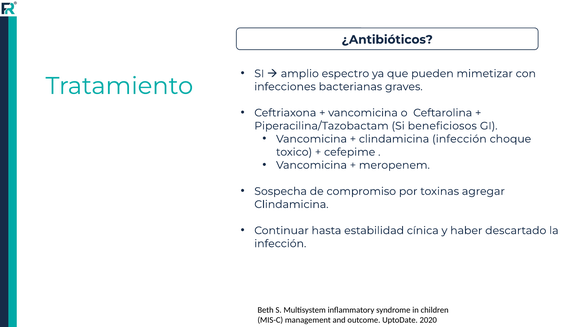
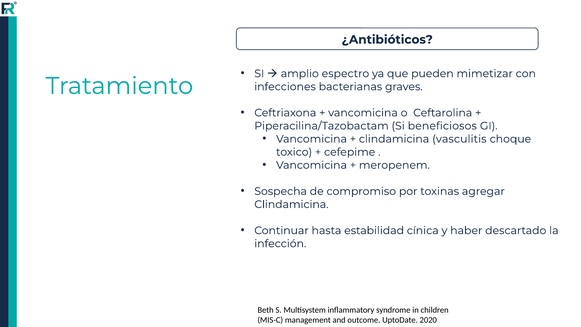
clindamicina infección: infección -> vasculitis
